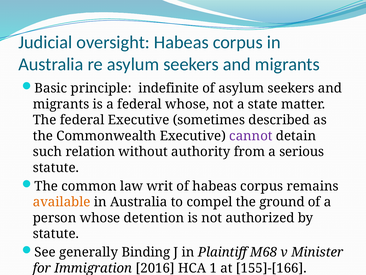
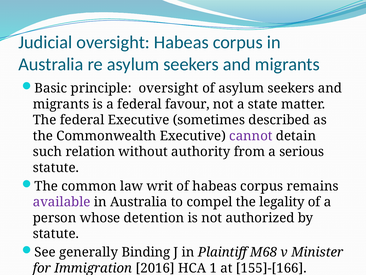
principle indefinite: indefinite -> oversight
federal whose: whose -> favour
available colour: orange -> purple
ground: ground -> legality
